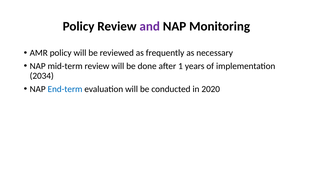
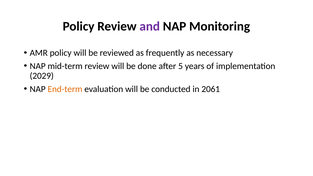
1: 1 -> 5
2034: 2034 -> 2029
End-term colour: blue -> orange
2020: 2020 -> 2061
